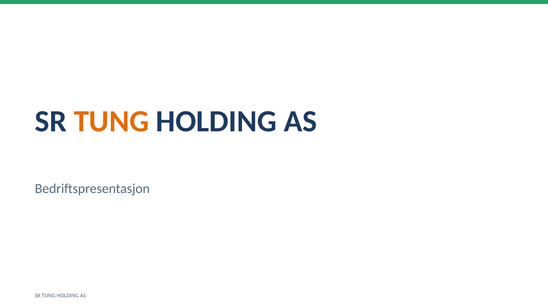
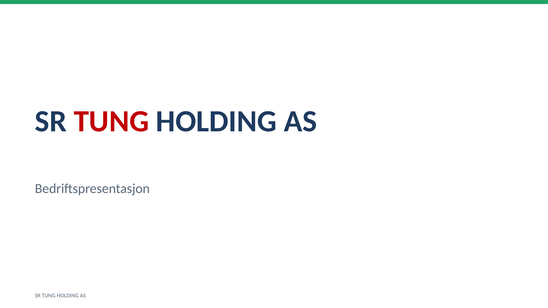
TUNG at (111, 122) colour: orange -> red
